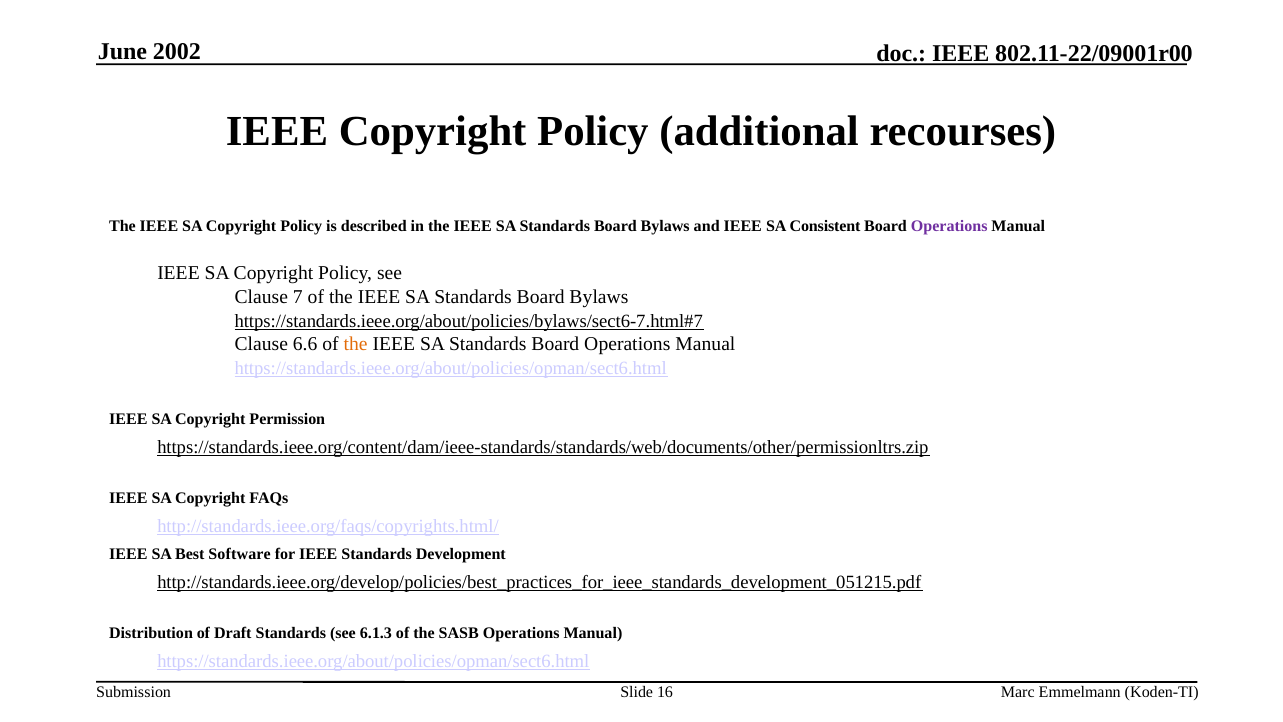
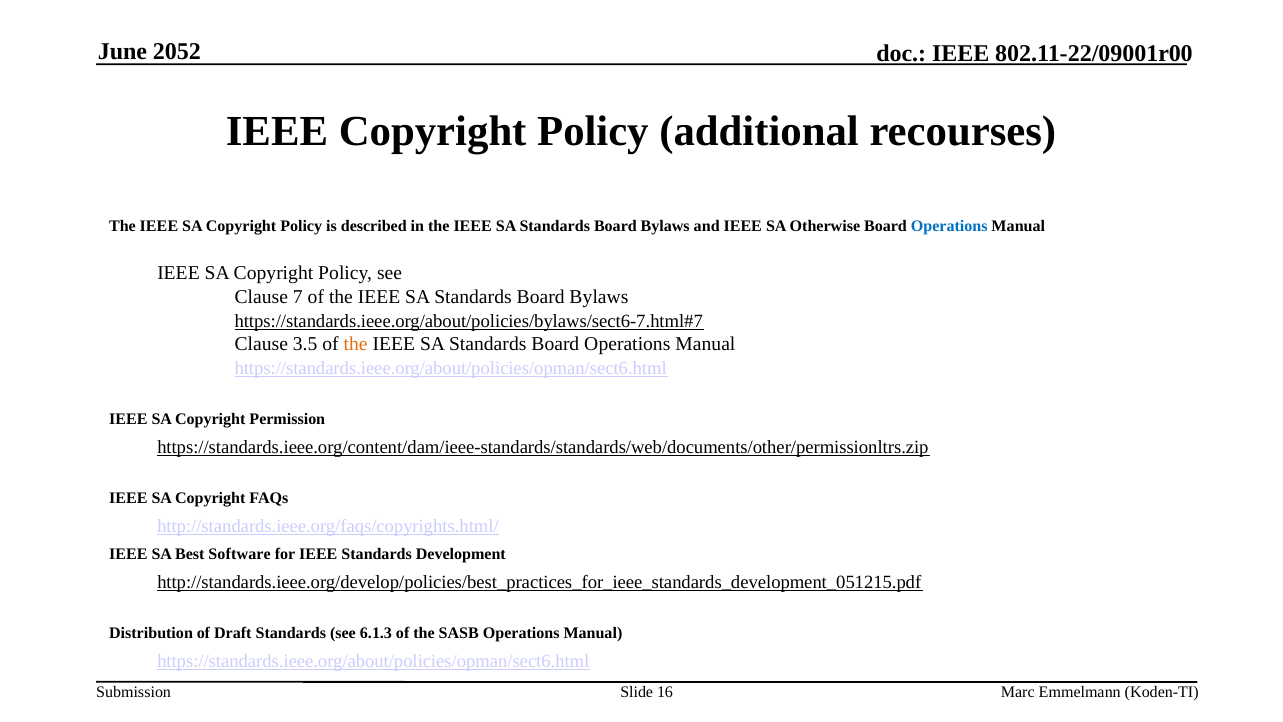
2002: 2002 -> 2052
Consistent: Consistent -> Otherwise
Operations at (949, 226) colour: purple -> blue
6.6: 6.6 -> 3.5
